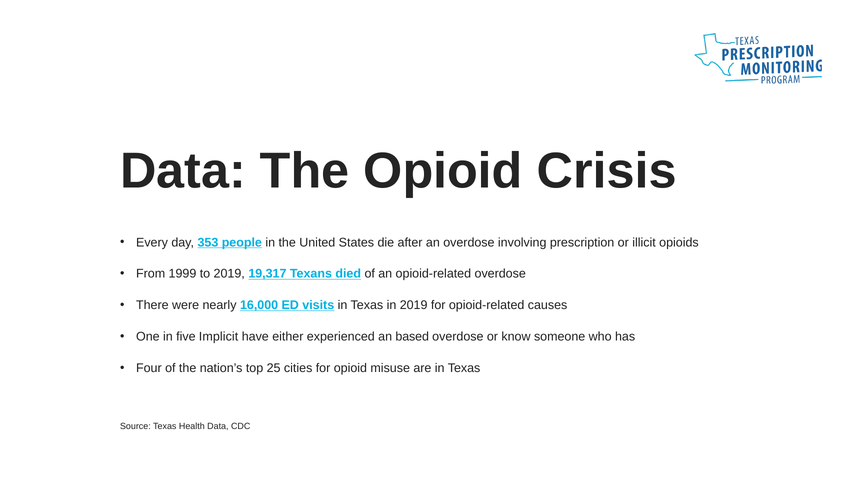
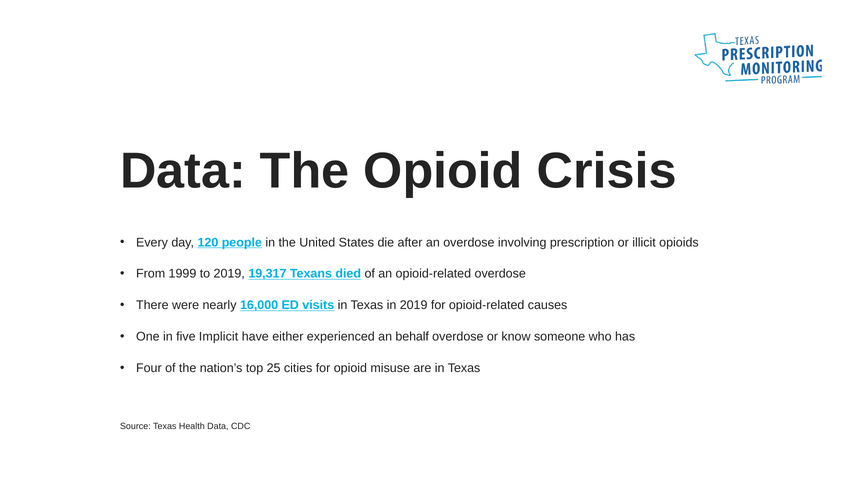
353: 353 -> 120
based: based -> behalf
